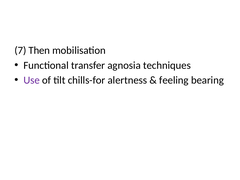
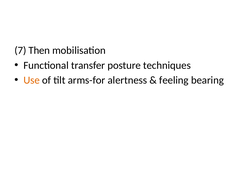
agnosia: agnosia -> posture
Use colour: purple -> orange
chills-for: chills-for -> arms-for
